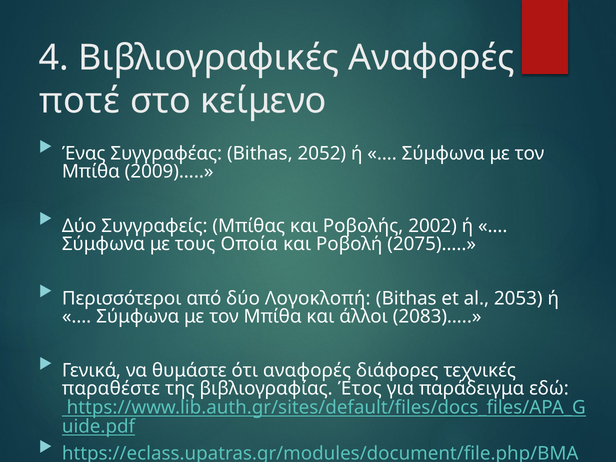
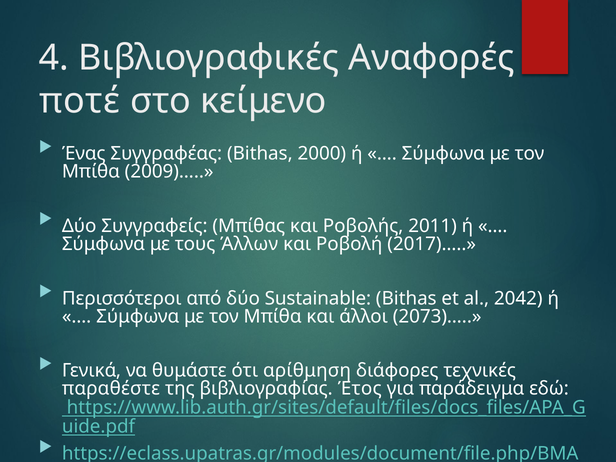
2052: 2052 -> 2000
2002: 2002 -> 2011
Οποία: Οποία -> Άλλων
2075)…: 2075)… -> 2017)…
Λογοκλοπή: Λογοκλοπή -> Sustainable
2053: 2053 -> 2042
2083)…: 2083)… -> 2073)…
ότι αναφορές: αναφορές -> αρίθμηση
